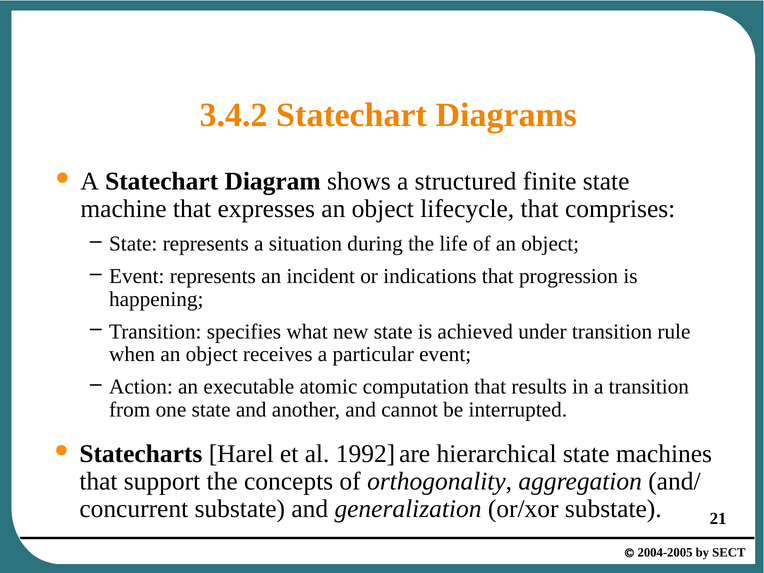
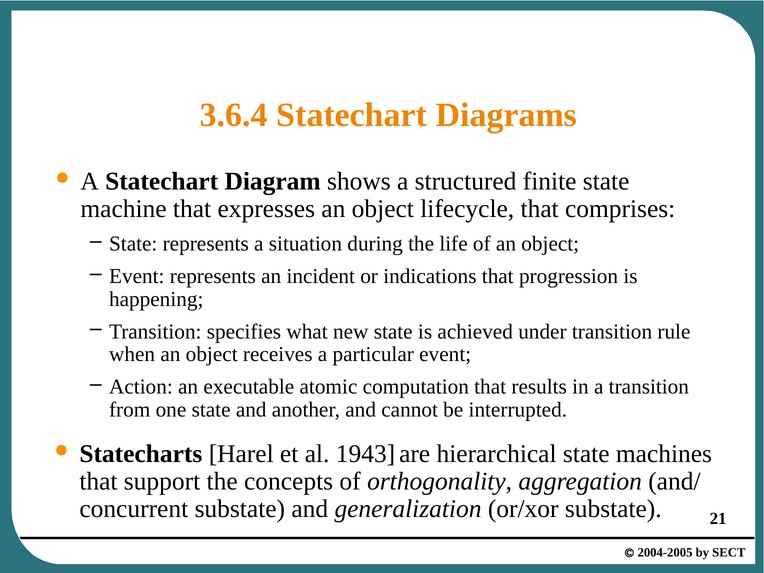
3.4.2: 3.4.2 -> 3.6.4
1992: 1992 -> 1943
